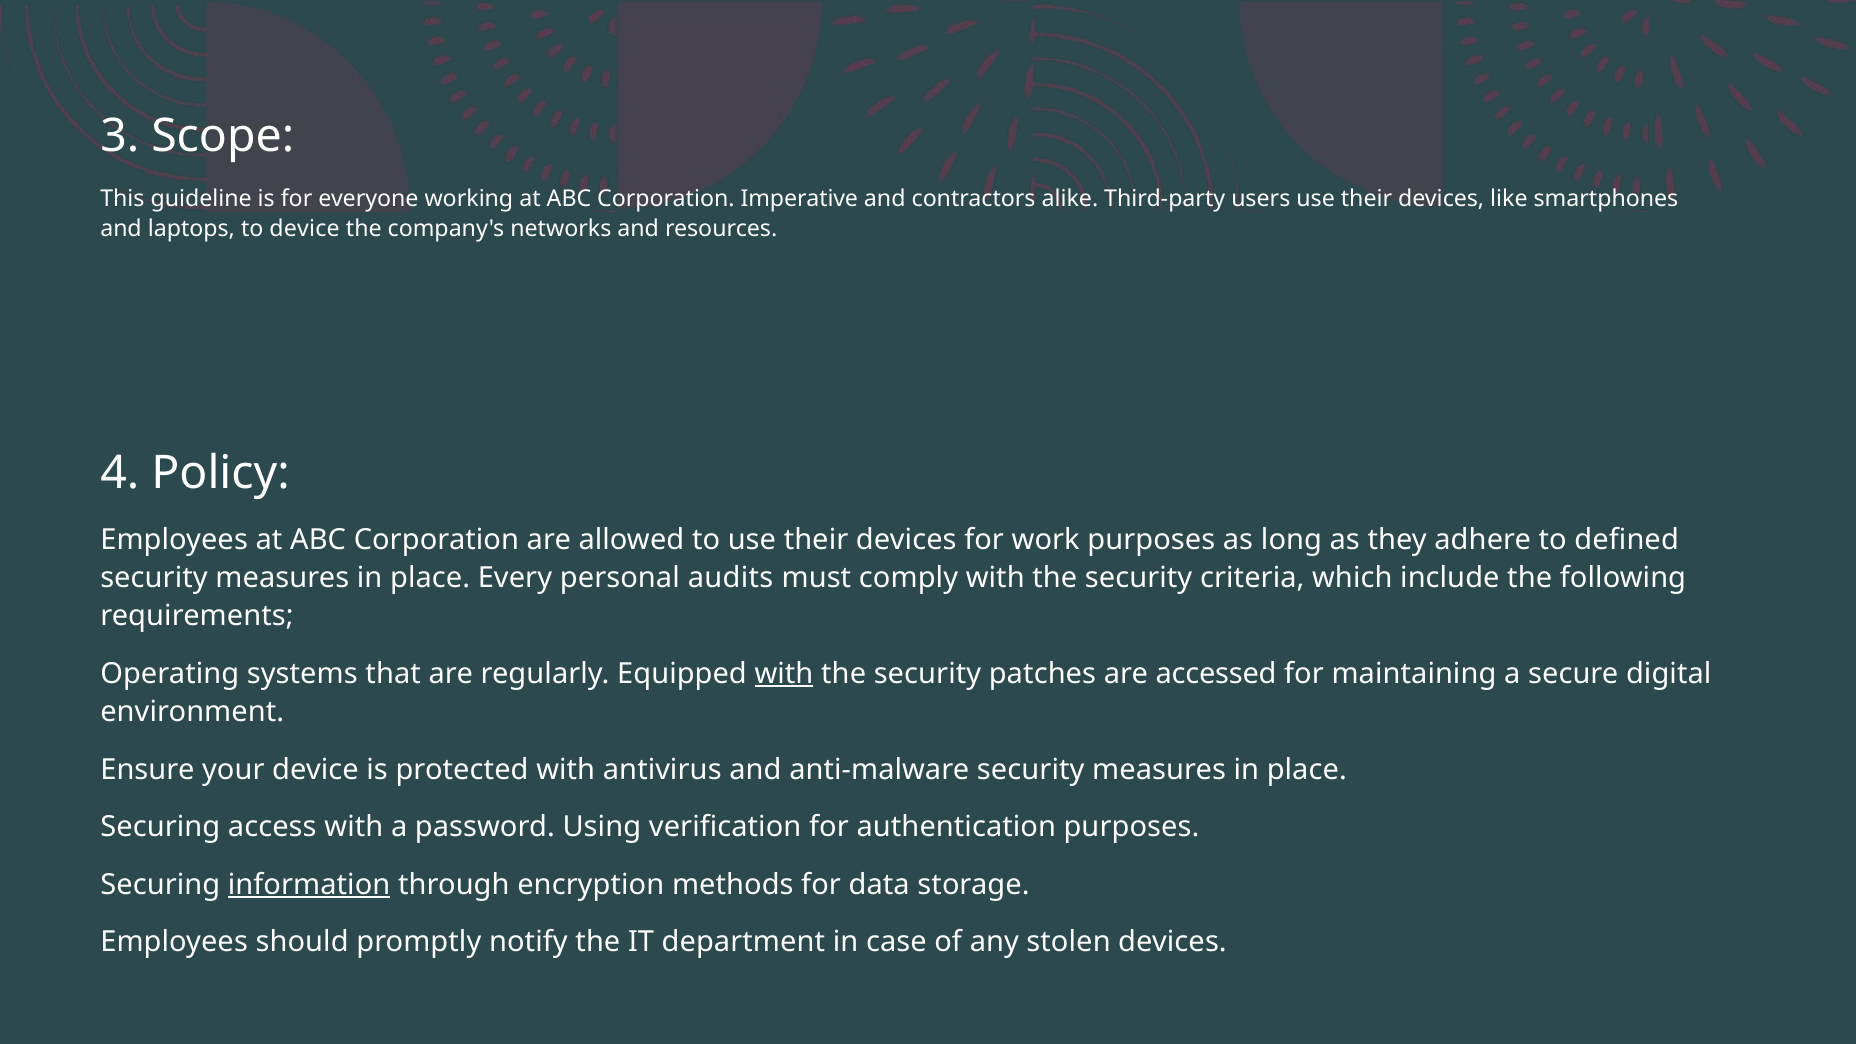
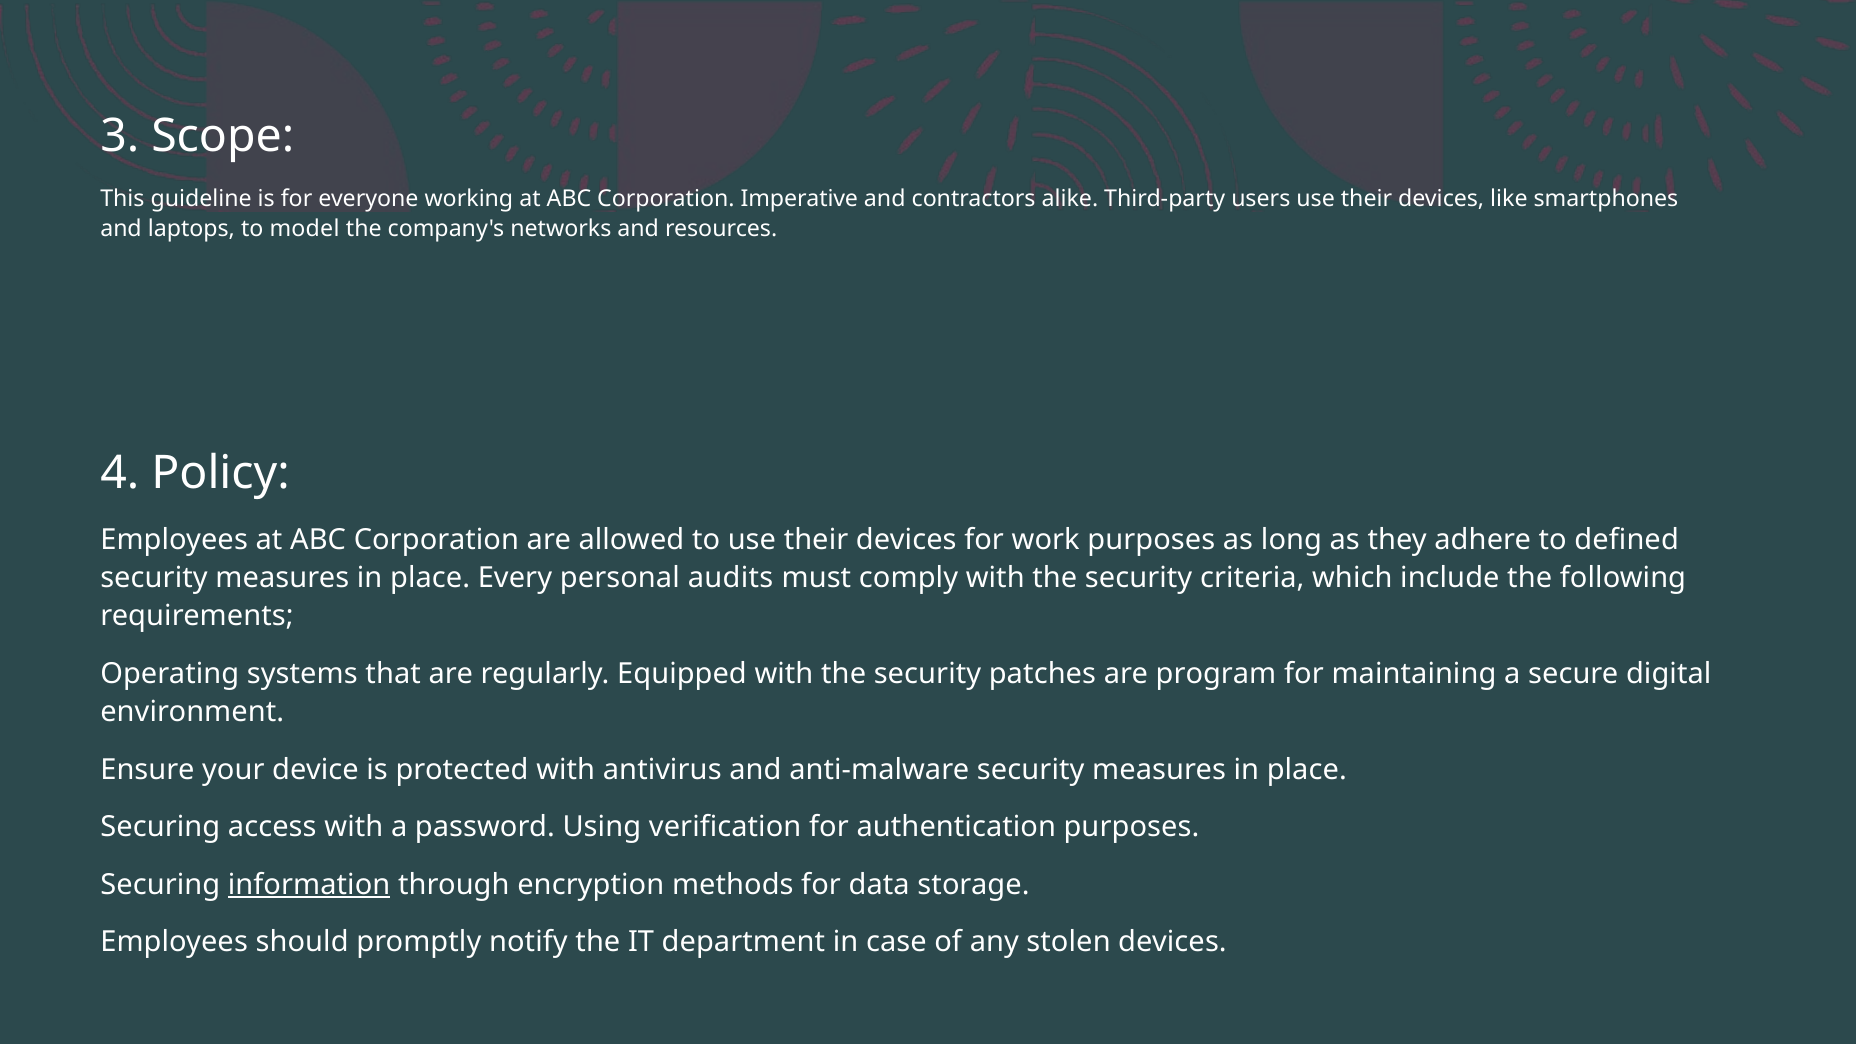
to device: device -> model
with at (784, 674) underline: present -> none
accessed: accessed -> program
